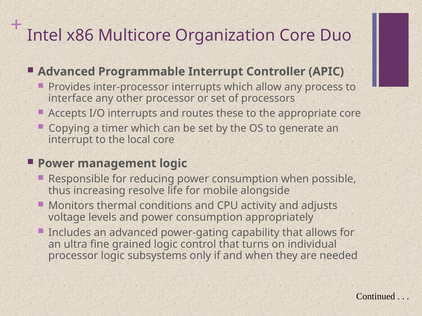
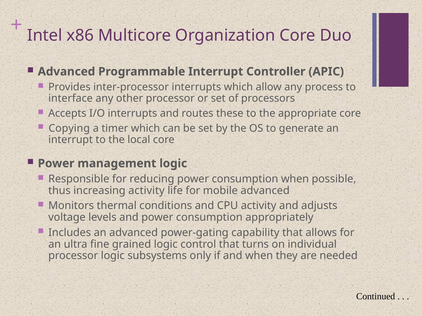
increasing resolve: resolve -> activity
mobile alongside: alongside -> advanced
